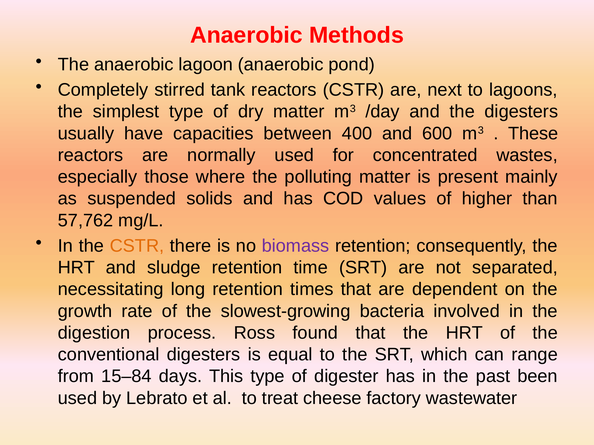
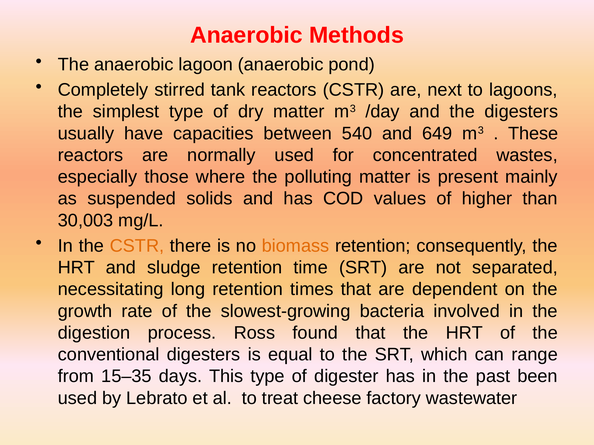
400: 400 -> 540
600: 600 -> 649
57,762: 57,762 -> 30,003
biomass colour: purple -> orange
15–84: 15–84 -> 15–35
